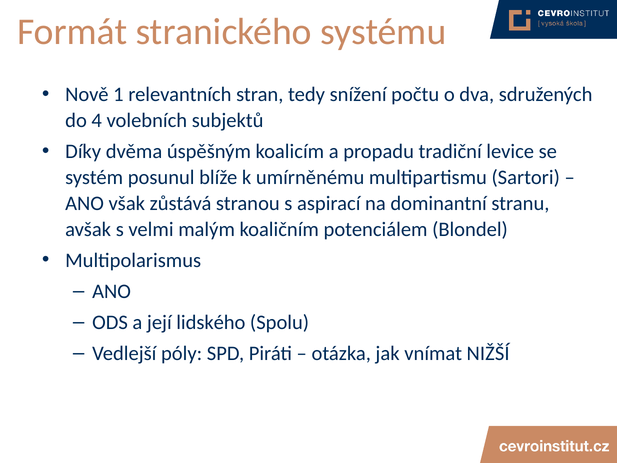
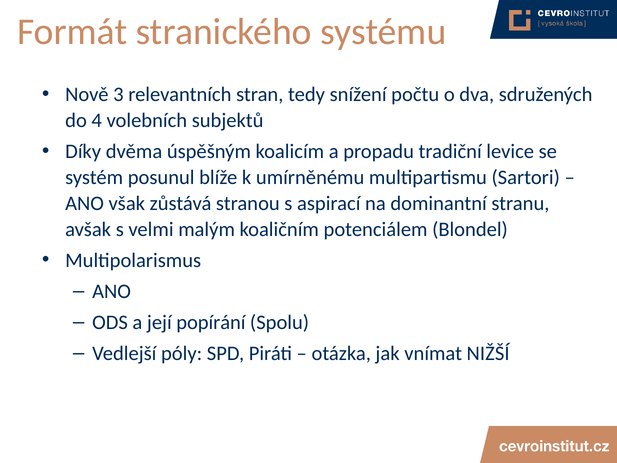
1: 1 -> 3
lidského: lidského -> popírání
